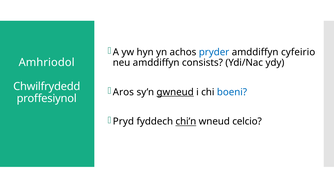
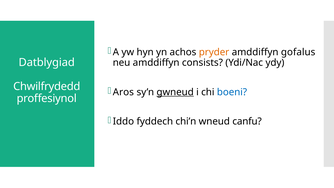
pryder colour: blue -> orange
cyfeirio: cyfeirio -> gofalus
Amhriodol: Amhriodol -> Datblygiad
Pryd: Pryd -> Iddo
chi’n underline: present -> none
celcio: celcio -> canfu
